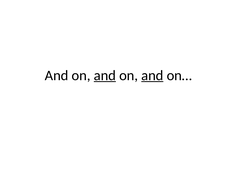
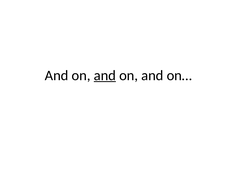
and at (152, 75) underline: present -> none
